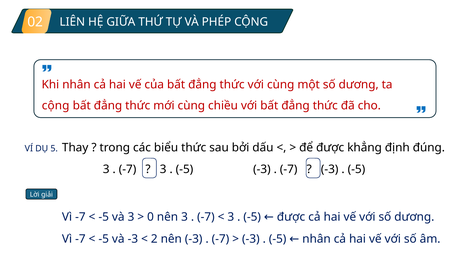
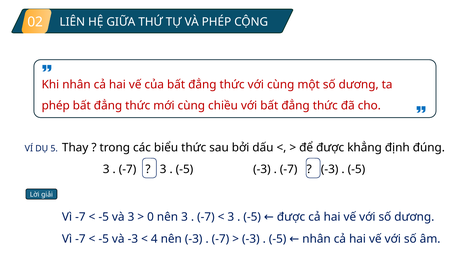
cộng at (56, 106): cộng -> phép
2: 2 -> 4
